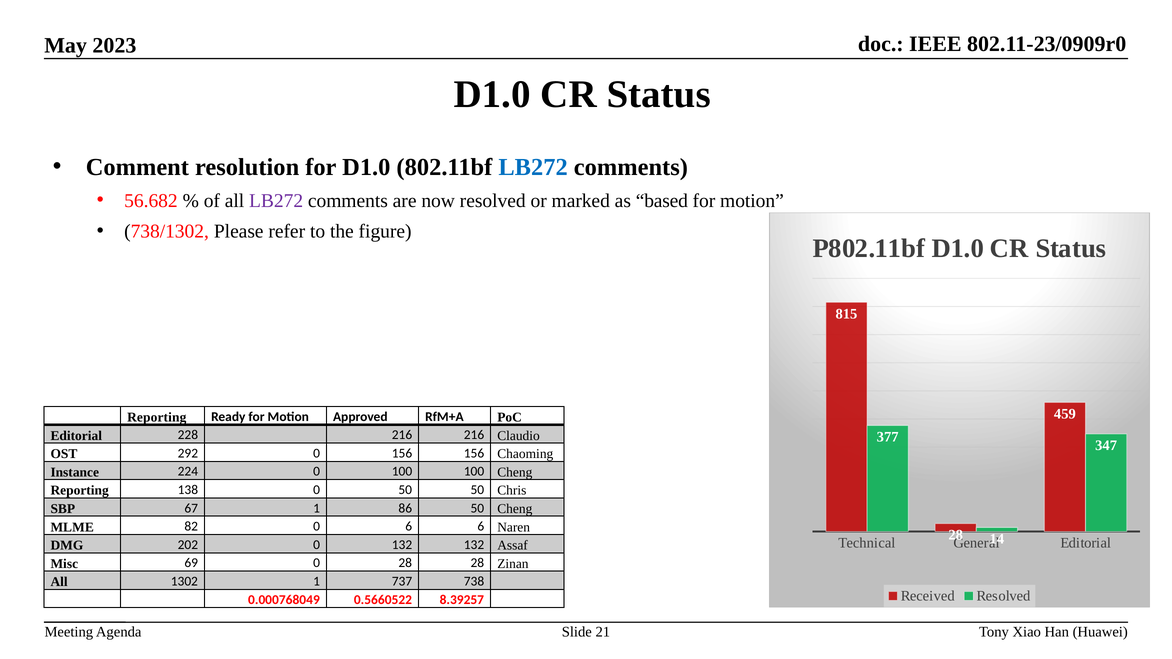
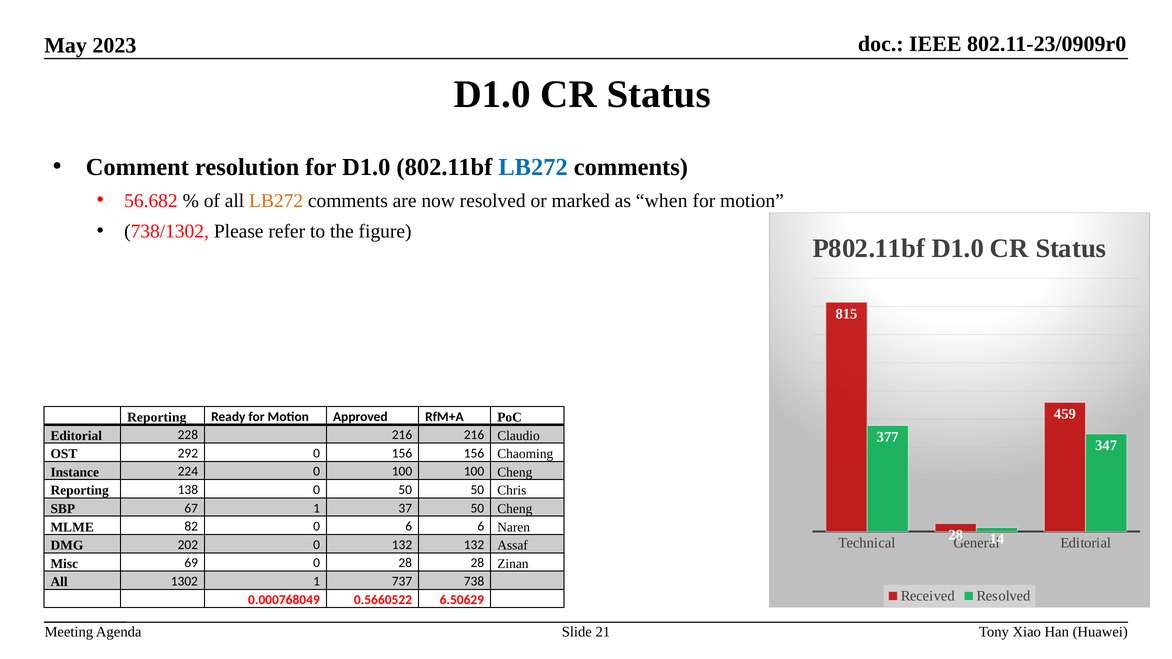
LB272 at (276, 201) colour: purple -> orange
based: based -> when
86: 86 -> 37
8.39257: 8.39257 -> 6.50629
